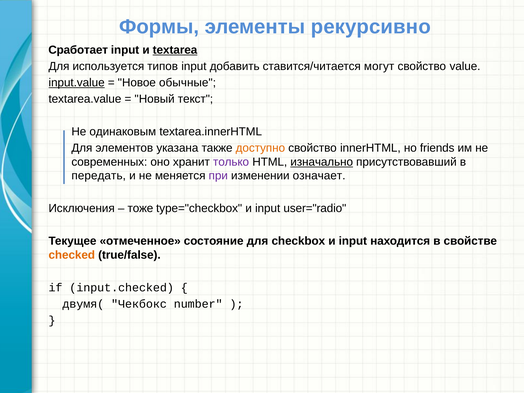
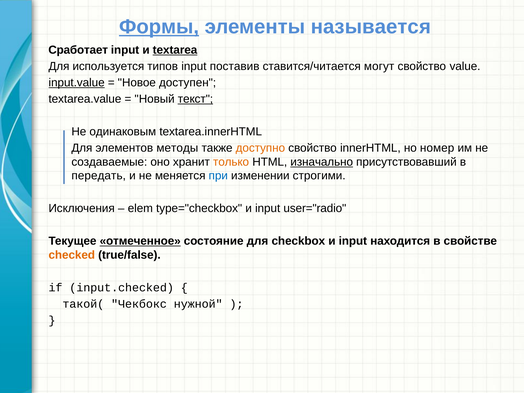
Формы underline: none -> present
рекурсивно: рекурсивно -> называется
добавить: добавить -> поставив
обычные: обычные -> доступен
текст underline: none -> present
указана: указана -> методы
friends: friends -> номер
современных: современных -> создаваемые
только colour: purple -> orange
при colour: purple -> blue
означает: означает -> строгими
тоже: тоже -> elem
отмеченное underline: none -> present
двумя(: двумя( -> такой(
number: number -> нужной
